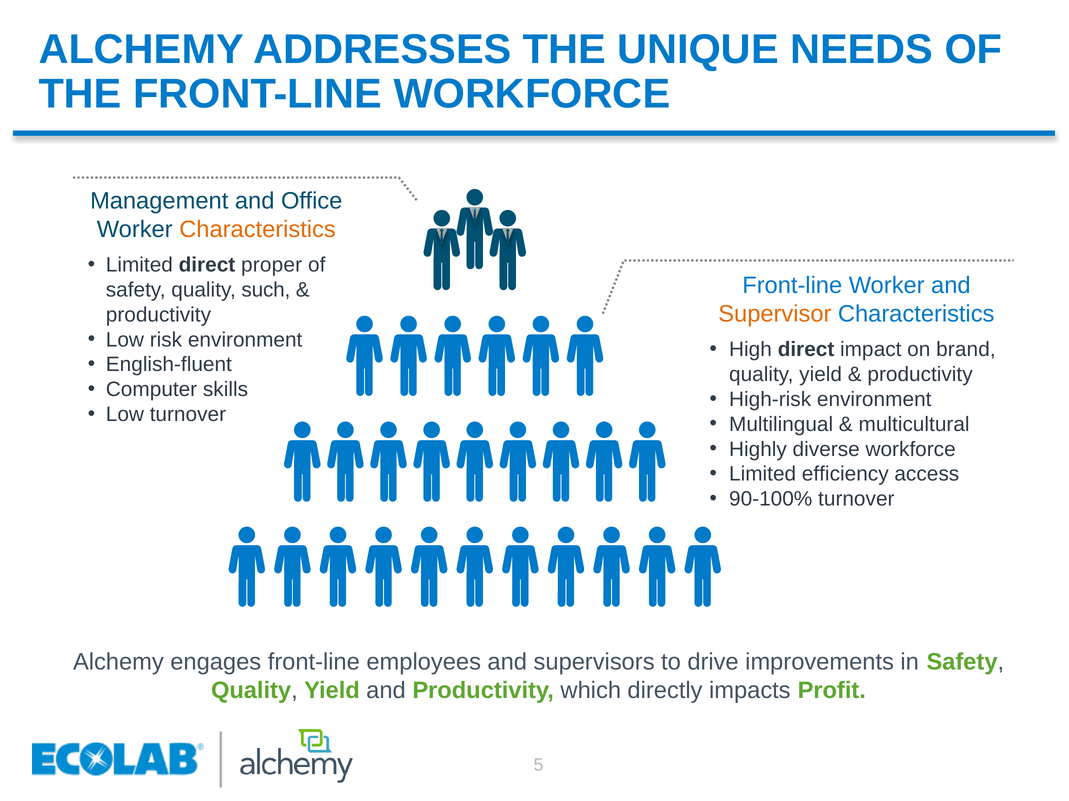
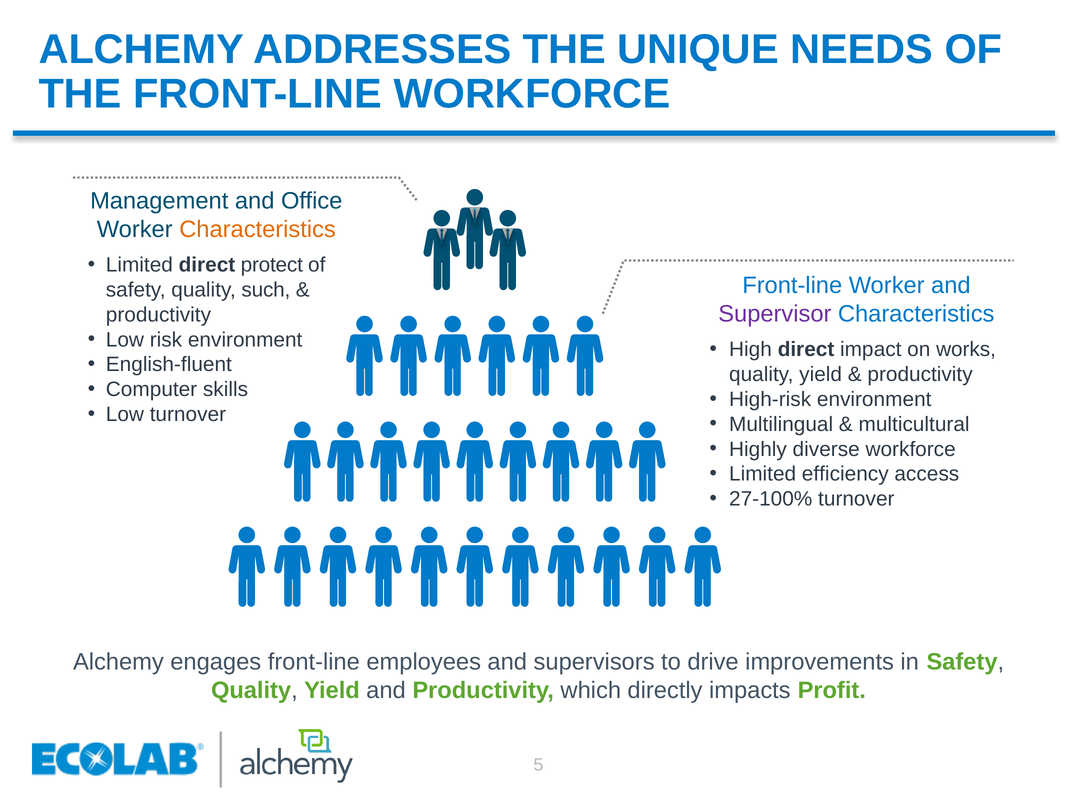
proper: proper -> protect
Supervisor colour: orange -> purple
brand: brand -> works
90-100%: 90-100% -> 27-100%
